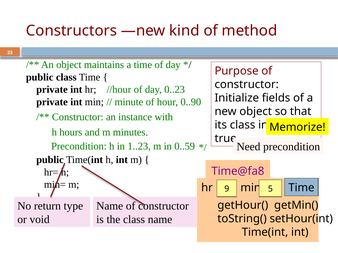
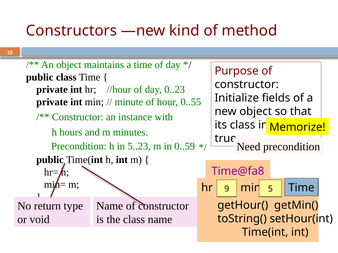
0..90: 0..90 -> 0..55
1..23: 1..23 -> 5..23
